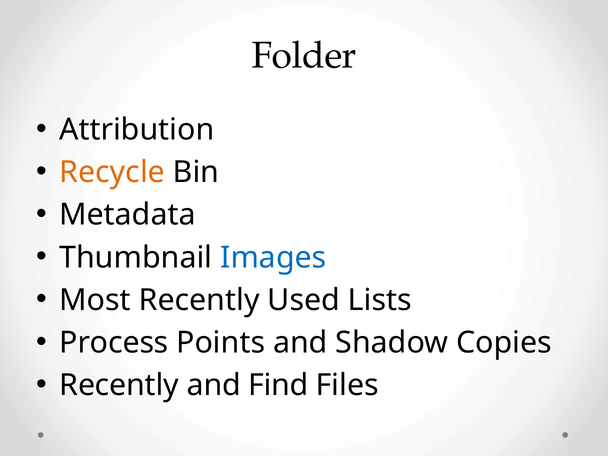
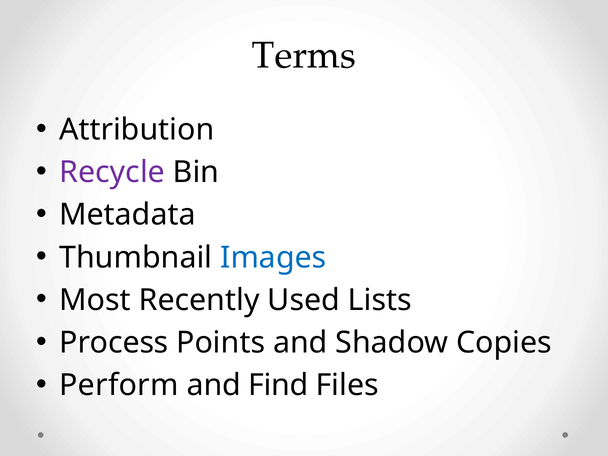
Folder: Folder -> Terms
Recycle colour: orange -> purple
Recently at (119, 385): Recently -> Perform
